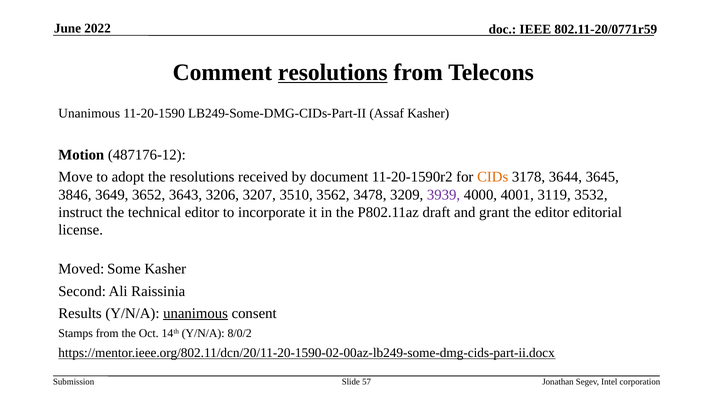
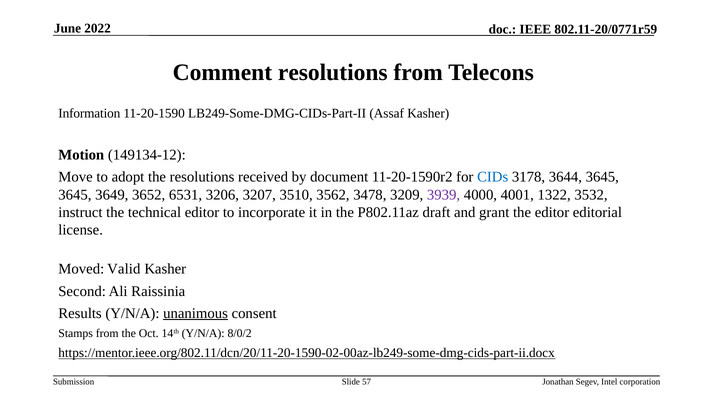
resolutions at (333, 72) underline: present -> none
Unanimous at (89, 113): Unanimous -> Information
487176-12: 487176-12 -> 149134-12
CIDs colour: orange -> blue
3846 at (75, 195): 3846 -> 3645
3643: 3643 -> 6531
3119: 3119 -> 1322
Some: Some -> Valid
